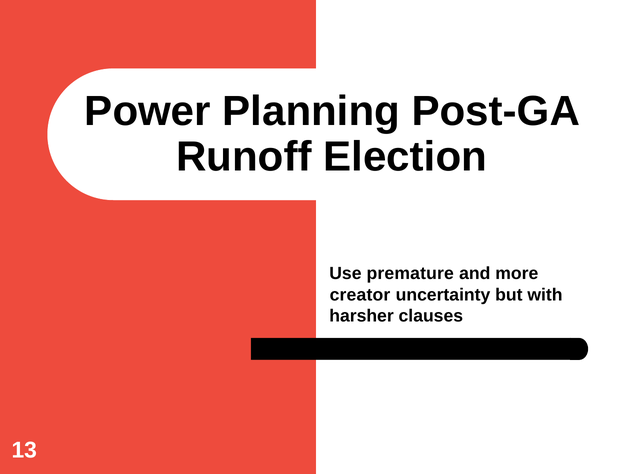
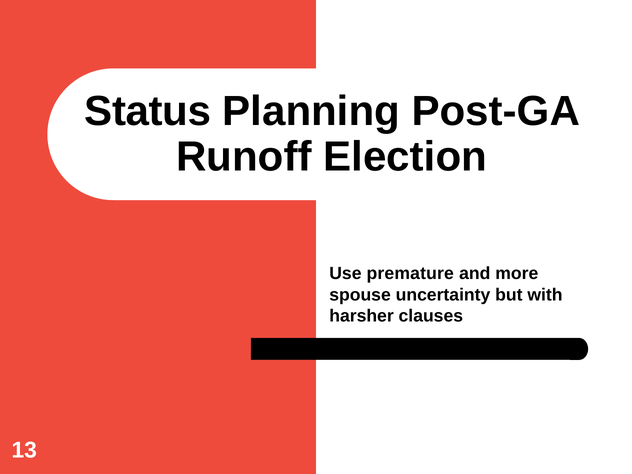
Power: Power -> Status
creator: creator -> spouse
